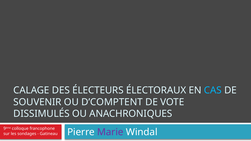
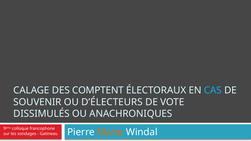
ÉLECTEURS: ÉLECTEURS -> COMPTENT
D’COMPTENT: D’COMPTENT -> D’ÉLECTEURS
Marie colour: purple -> orange
